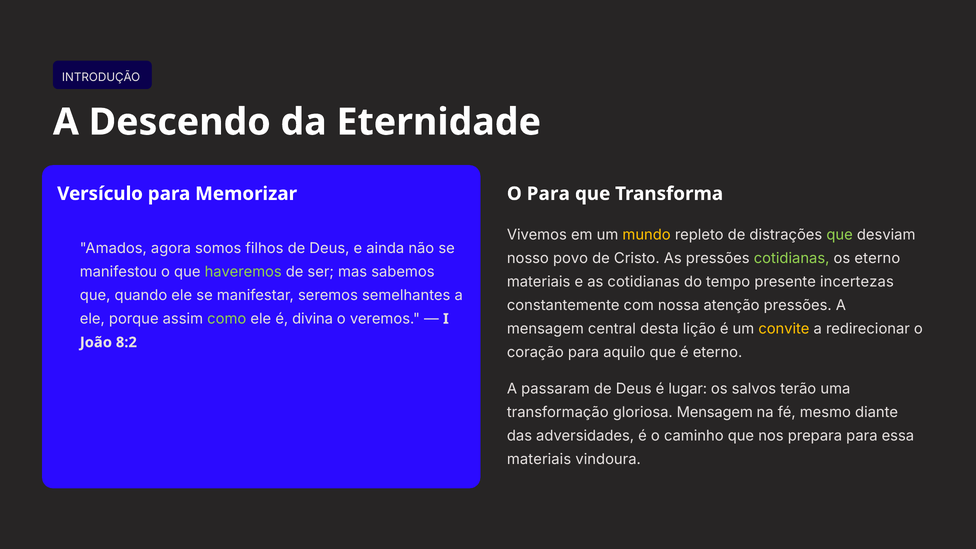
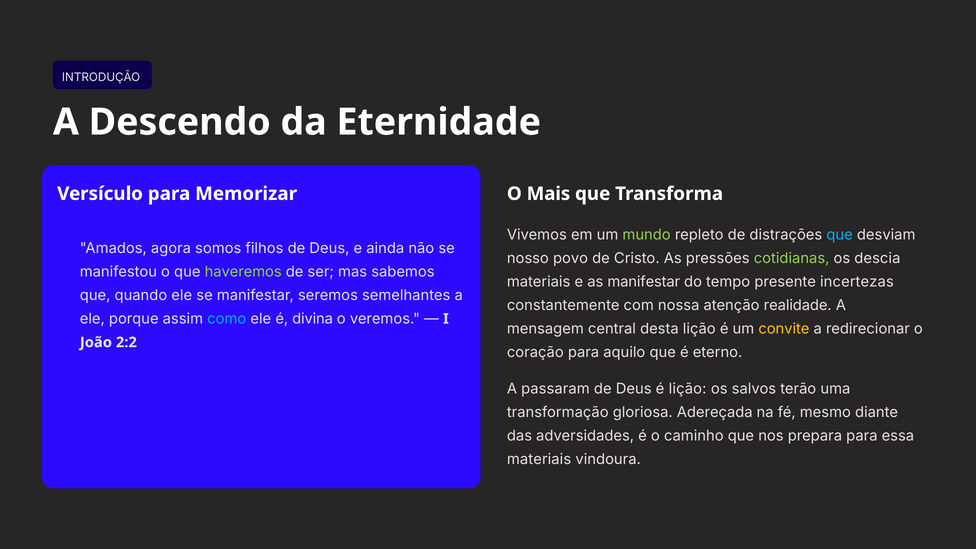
O Para: Para -> Mais
mundo colour: yellow -> light green
que at (840, 235) colour: light green -> light blue
os eterno: eterno -> descia
as cotidianas: cotidianas -> manifestar
atenção pressões: pressões -> realidade
como colour: light green -> light blue
8:2: 8:2 -> 2:2
é lugar: lugar -> lição
gloriosa Mensagem: Mensagem -> Adereçada
